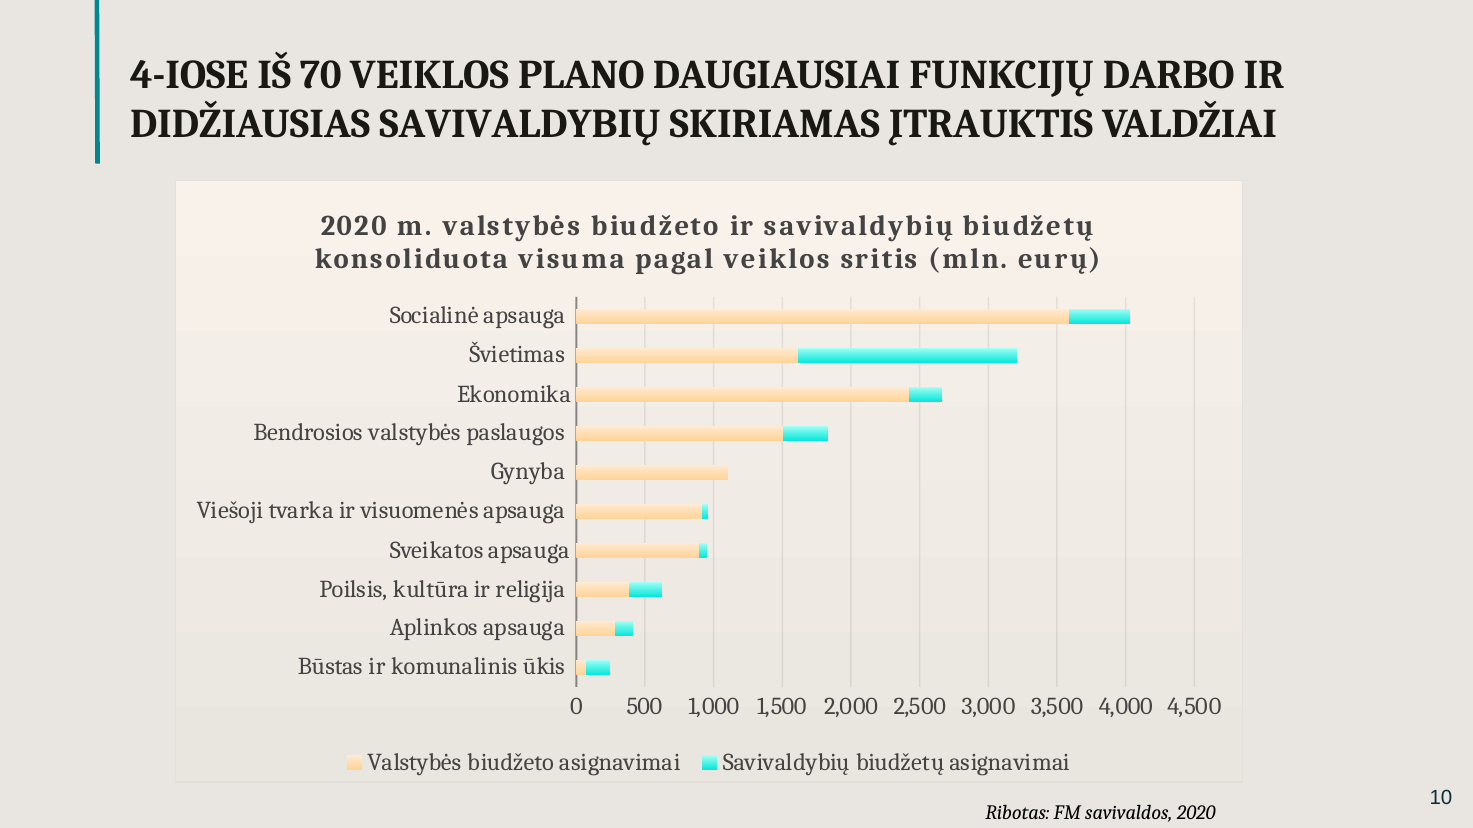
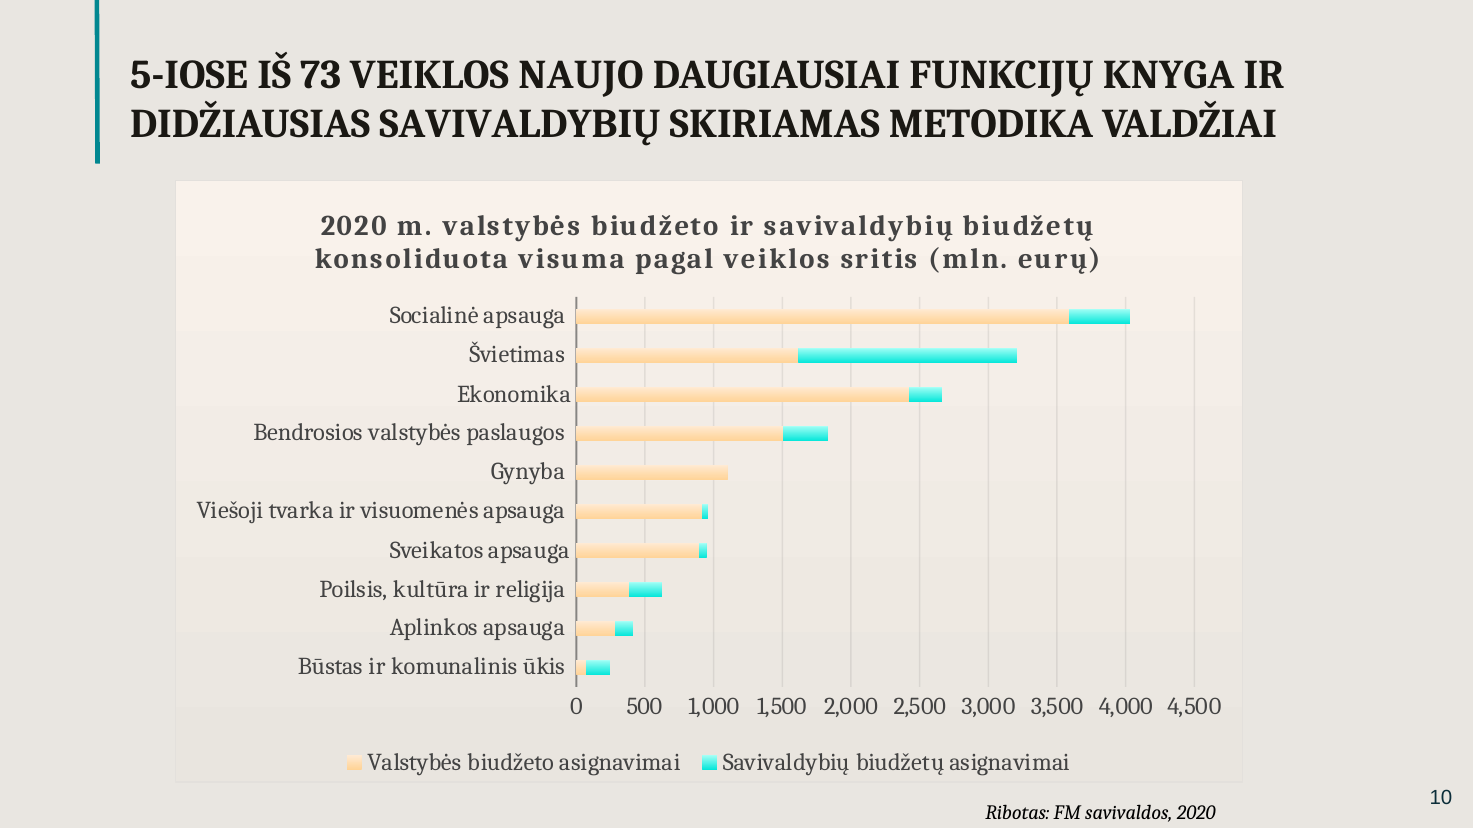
4-IOSE: 4-IOSE -> 5-IOSE
70: 70 -> 73
PLANO: PLANO -> NAUJO
DARBO: DARBO -> KNYGA
ĮTRAUKTIS: ĮTRAUKTIS -> METODIKA
